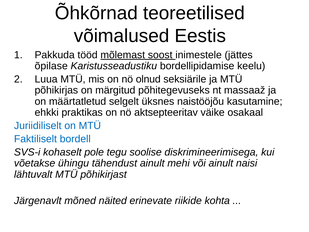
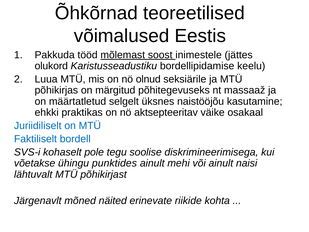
õpilase: õpilase -> olukord
tähendust: tähendust -> punktides
